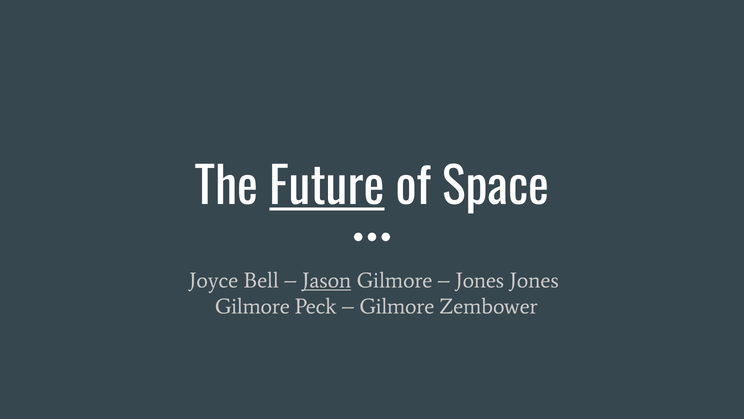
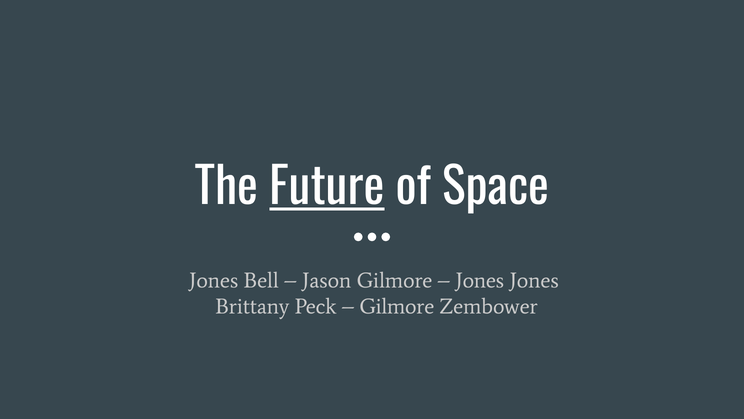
Joyce at (213, 280): Joyce -> Jones
Jason underline: present -> none
Gilmore at (252, 306): Gilmore -> Brittany
